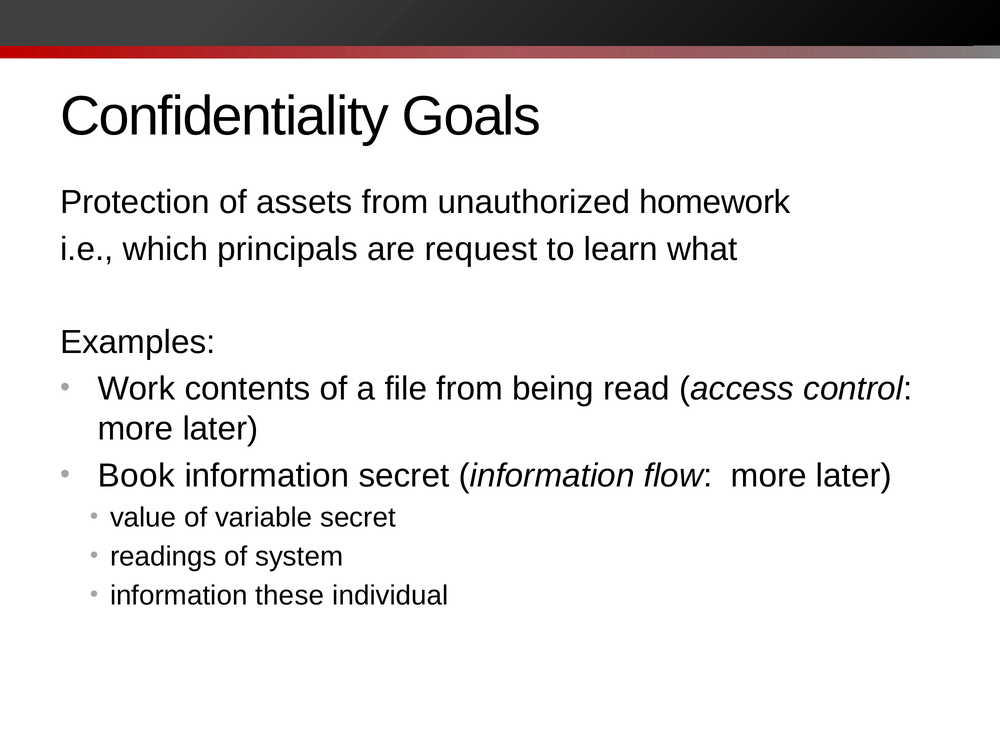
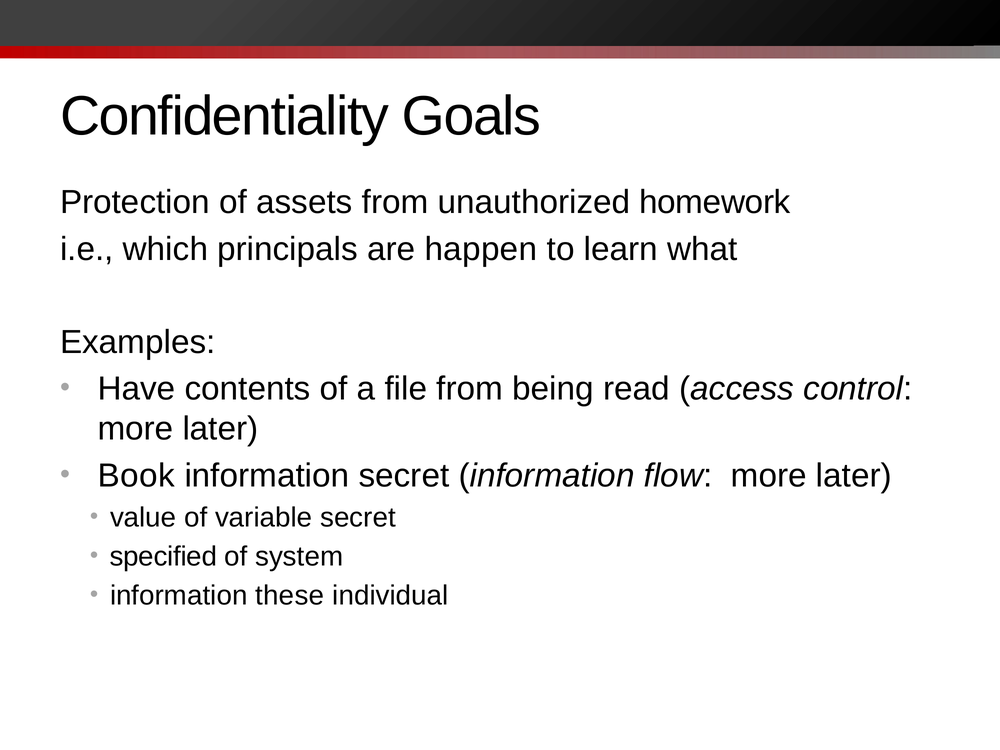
request: request -> happen
Work: Work -> Have
readings: readings -> specified
